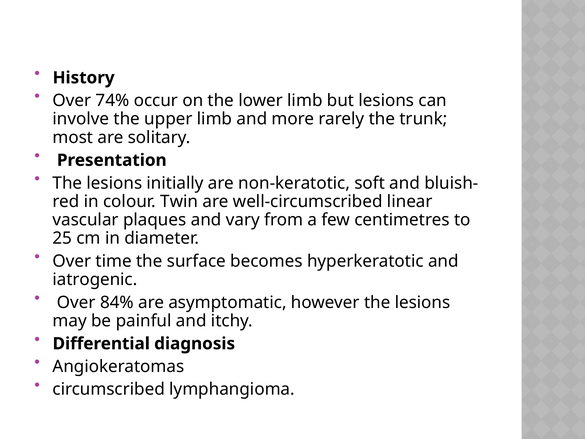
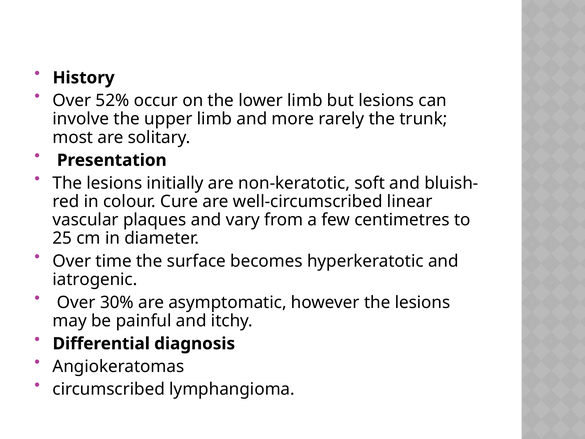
74%: 74% -> 52%
Twin: Twin -> Cure
84%: 84% -> 30%
